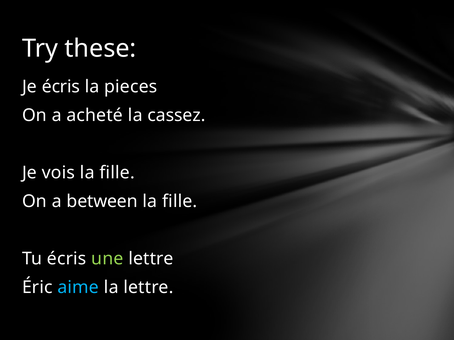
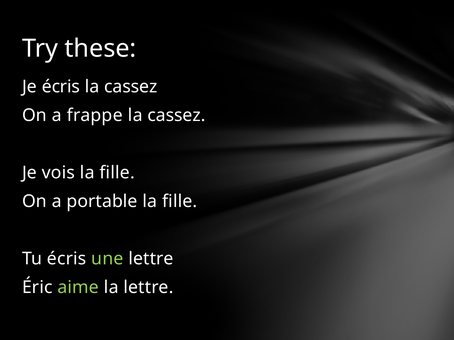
pieces at (131, 87): pieces -> cassez
acheté: acheté -> frappe
between: between -> portable
aime colour: light blue -> light green
